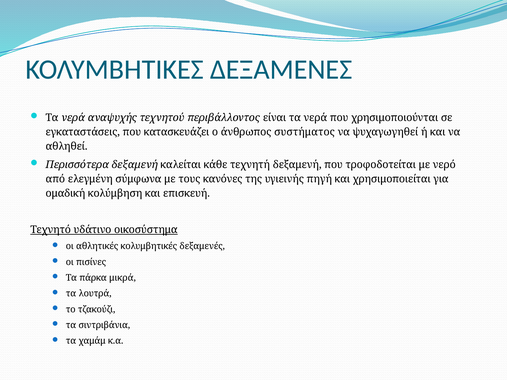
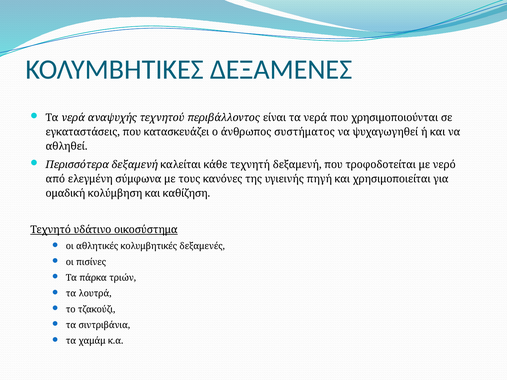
επισκευή: επισκευή -> καθίζηση
μικρά: μικρά -> τριών
